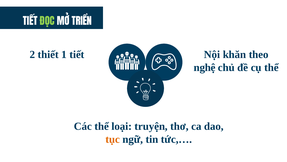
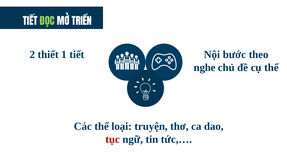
khăn: khăn -> bước
nghệ: nghệ -> nghe
tục colour: orange -> red
